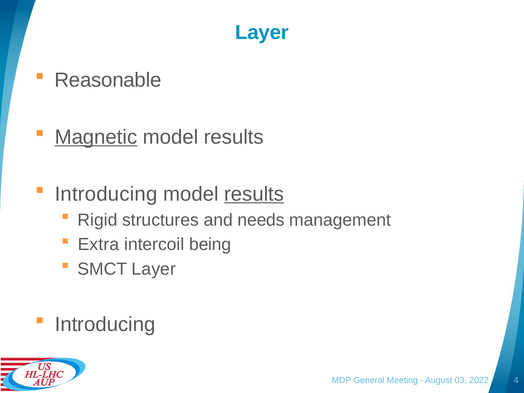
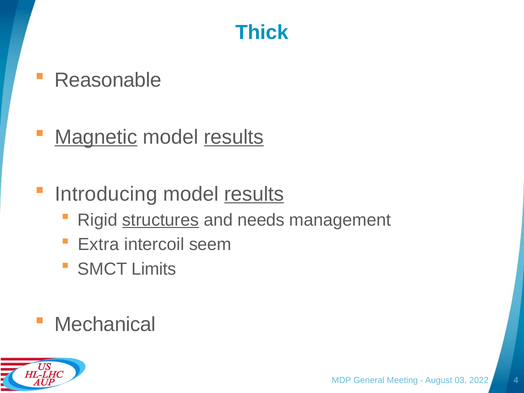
Layer at (262, 32): Layer -> Thick
results at (234, 137) underline: none -> present
structures underline: none -> present
being: being -> seem
SMCT Layer: Layer -> Limits
Introducing at (105, 324): Introducing -> Mechanical
